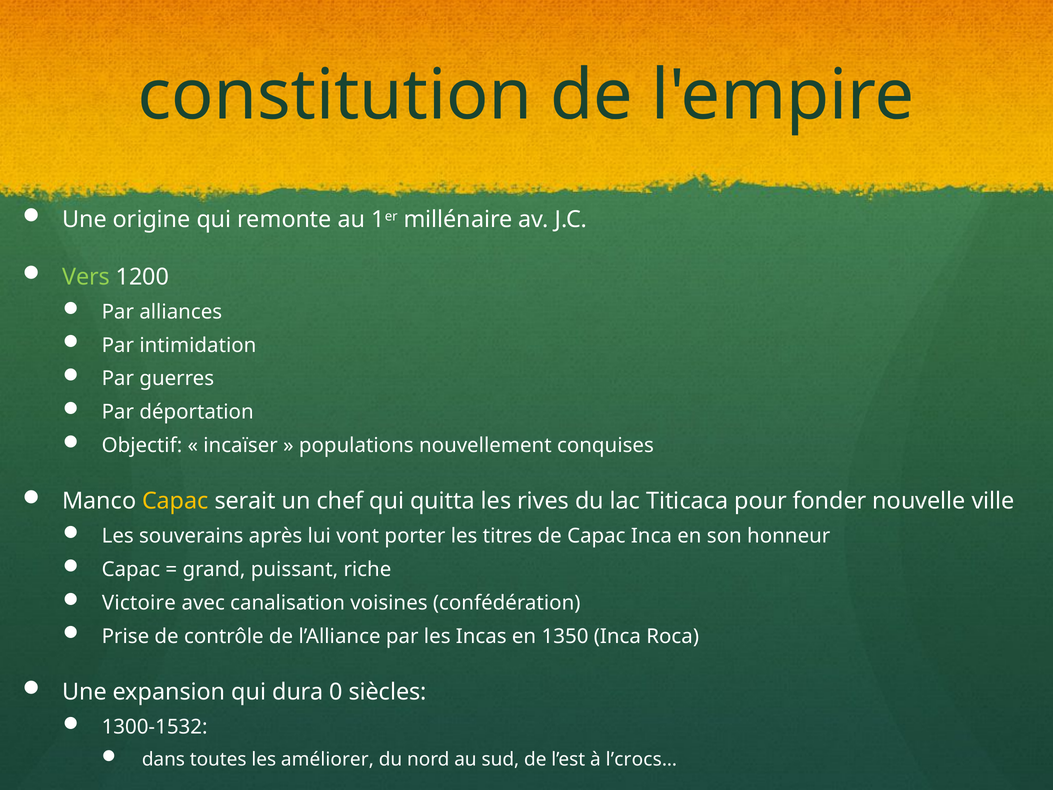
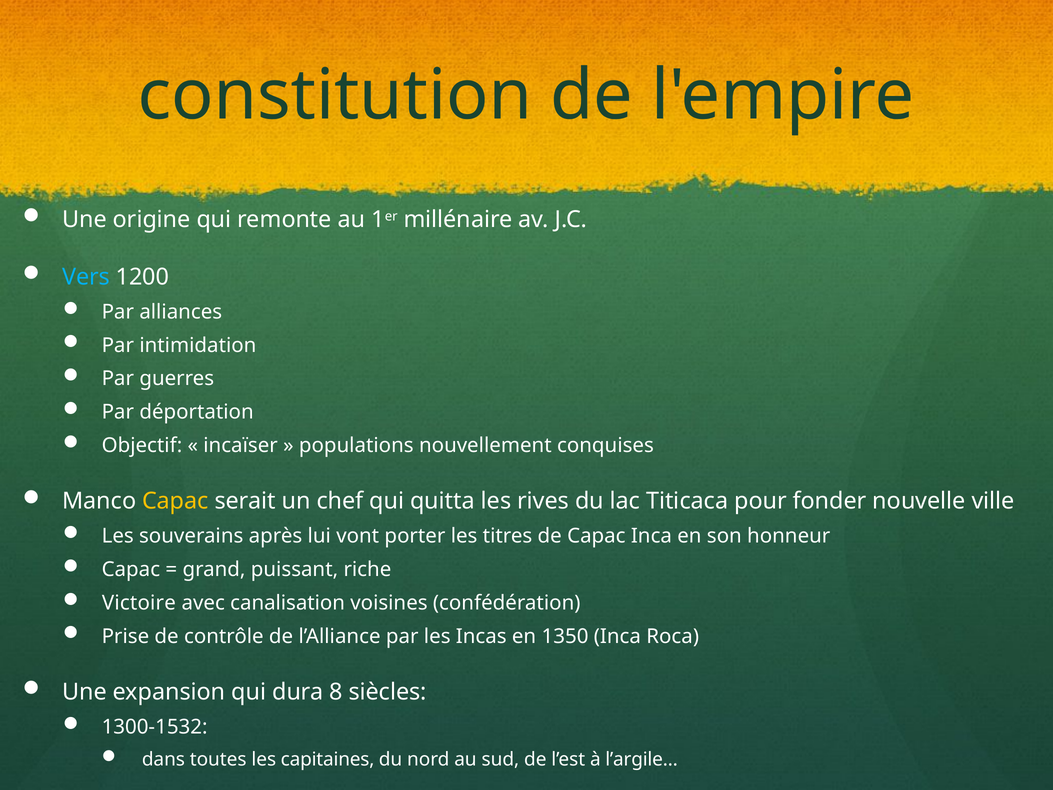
Vers colour: light green -> light blue
0: 0 -> 8
améliorer: améliorer -> capitaines
l’crocs…: l’crocs… -> l’argile…
